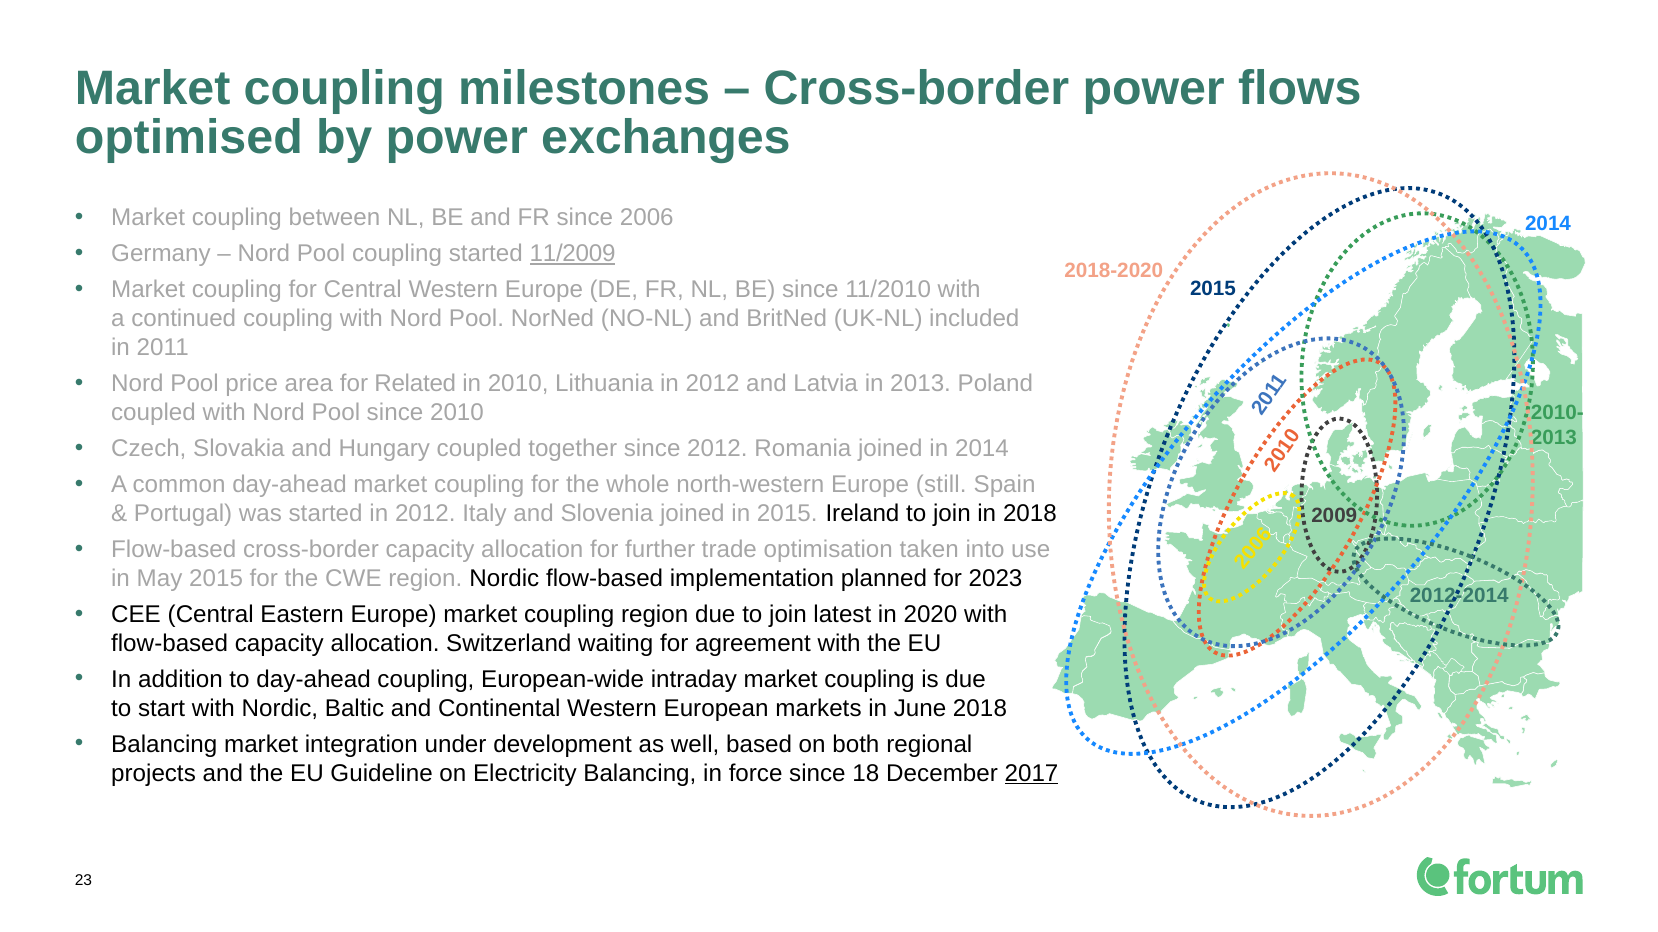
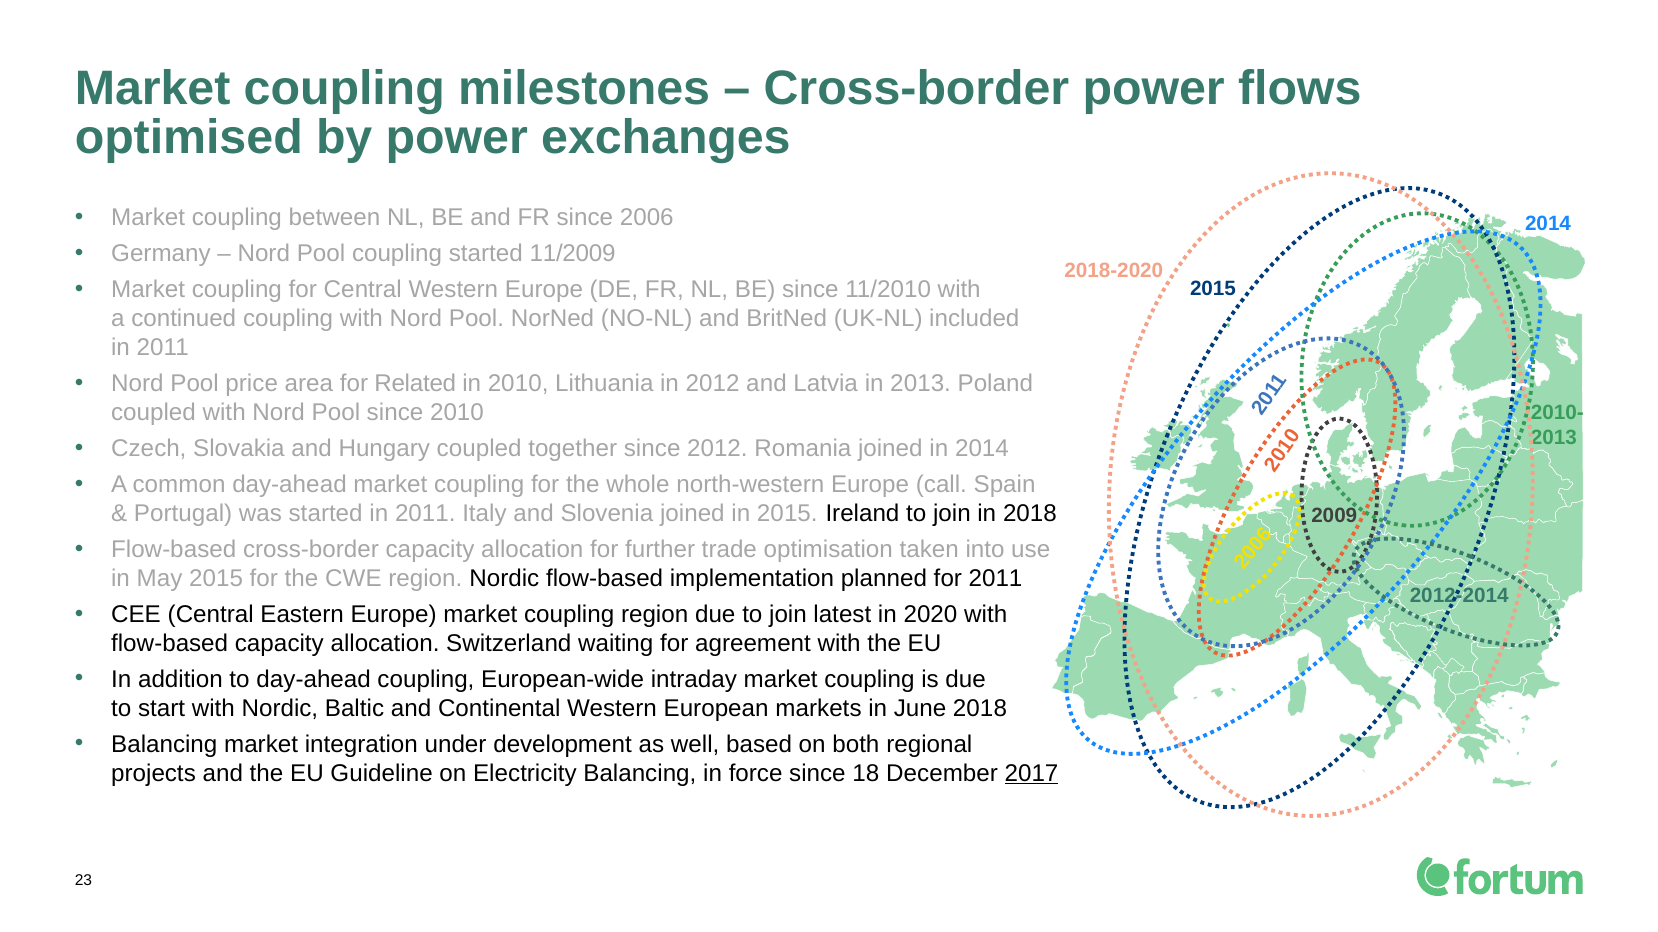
11/2009 underline: present -> none
still: still -> call
started in 2012: 2012 -> 2011
for 2023: 2023 -> 2011
